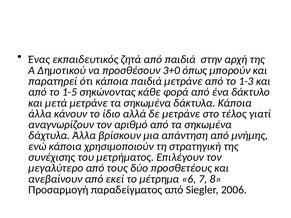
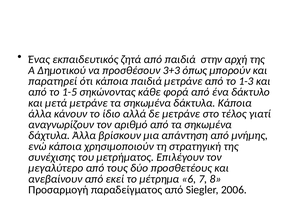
3+0: 3+0 -> 3+3
